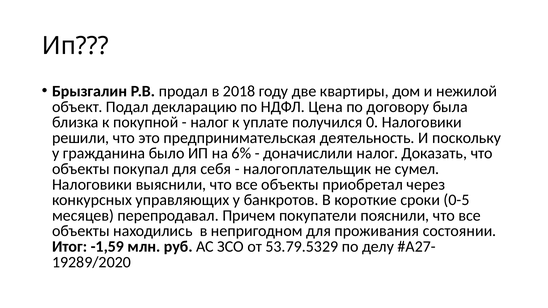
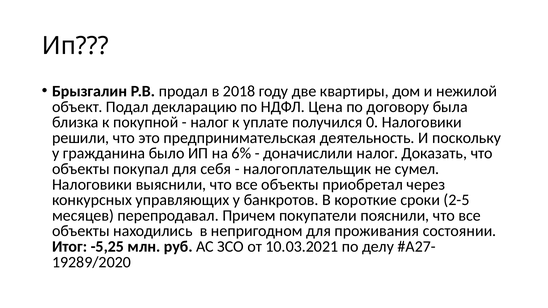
0-5: 0-5 -> 2-5
-1,59: -1,59 -> -5,25
53.79.5329: 53.79.5329 -> 10.03.2021
